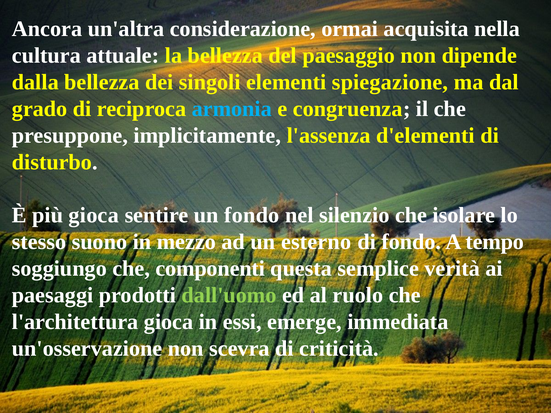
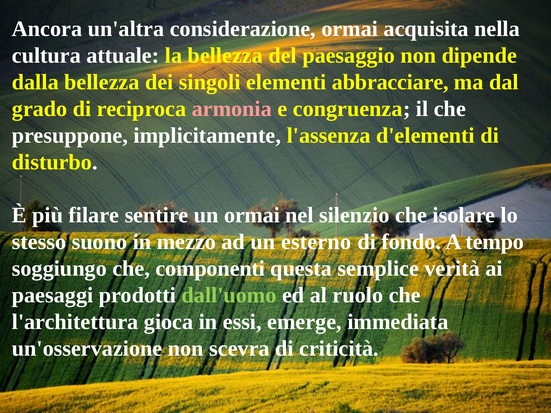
spiegazione: spiegazione -> abbracciare
armonia colour: light blue -> pink
più gioca: gioca -> filare
un fondo: fondo -> ormai
